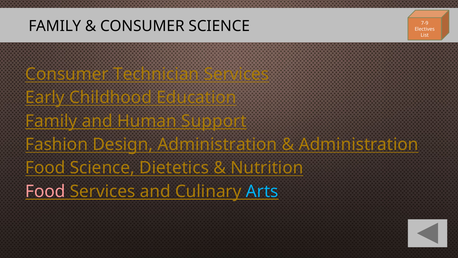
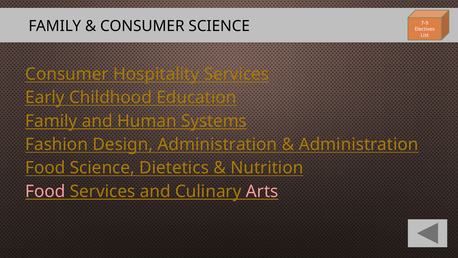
Technician: Technician -> Hospitality
Support: Support -> Systems
Arts colour: light blue -> pink
